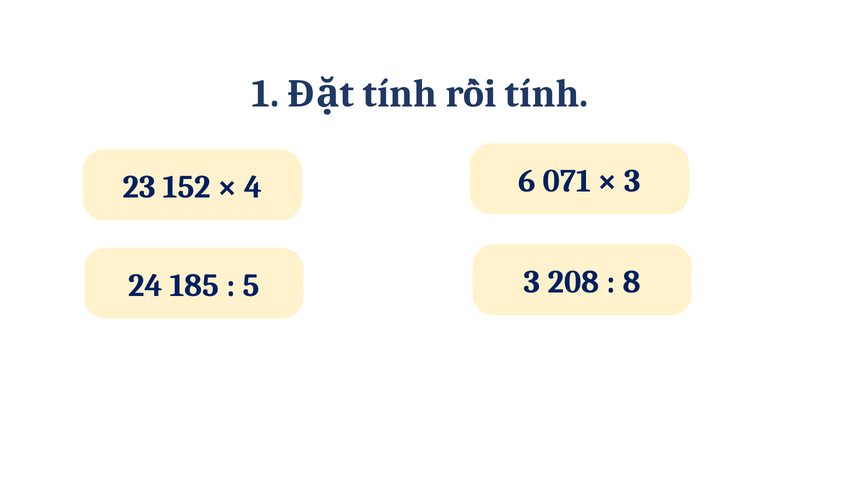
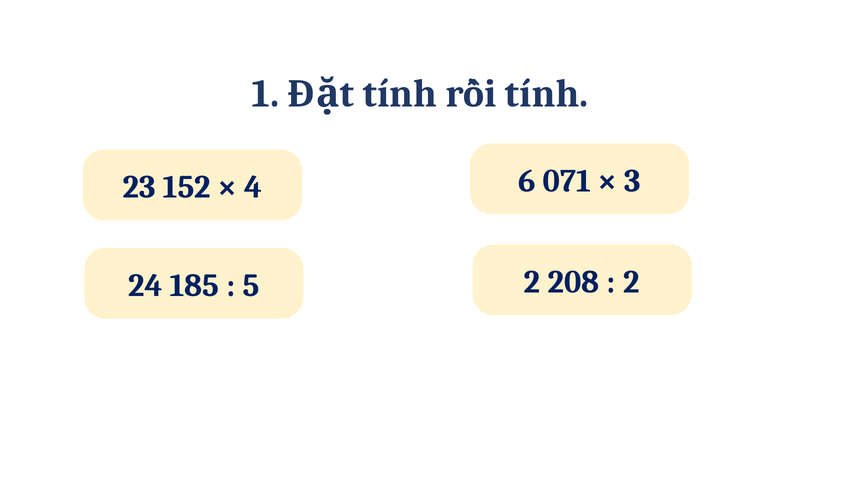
5 3: 3 -> 2
8 at (632, 282): 8 -> 2
